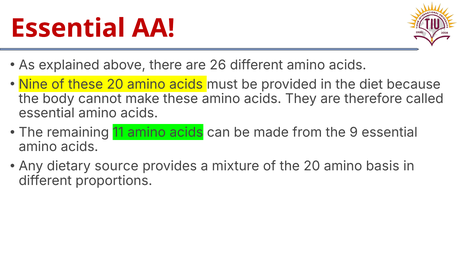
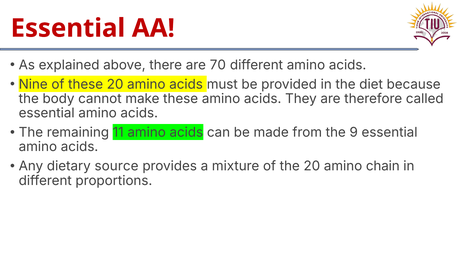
26: 26 -> 70
basis: basis -> chain
